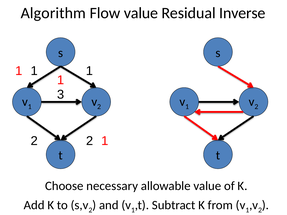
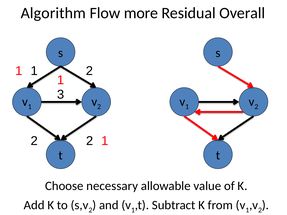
Flow value: value -> more
Inverse: Inverse -> Overall
1 at (90, 71): 1 -> 2
